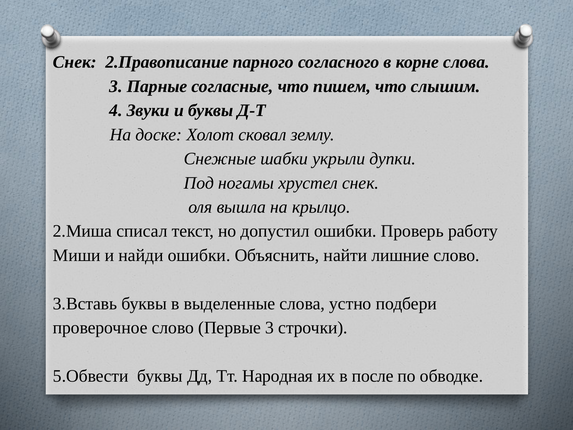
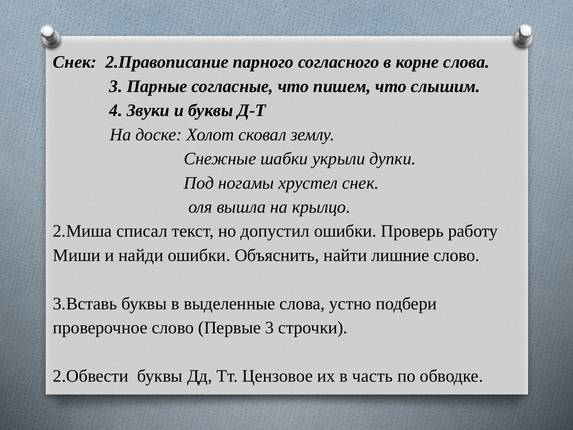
5.Обвести: 5.Обвести -> 2.Обвести
Народная: Народная -> Цензовое
после: после -> часть
